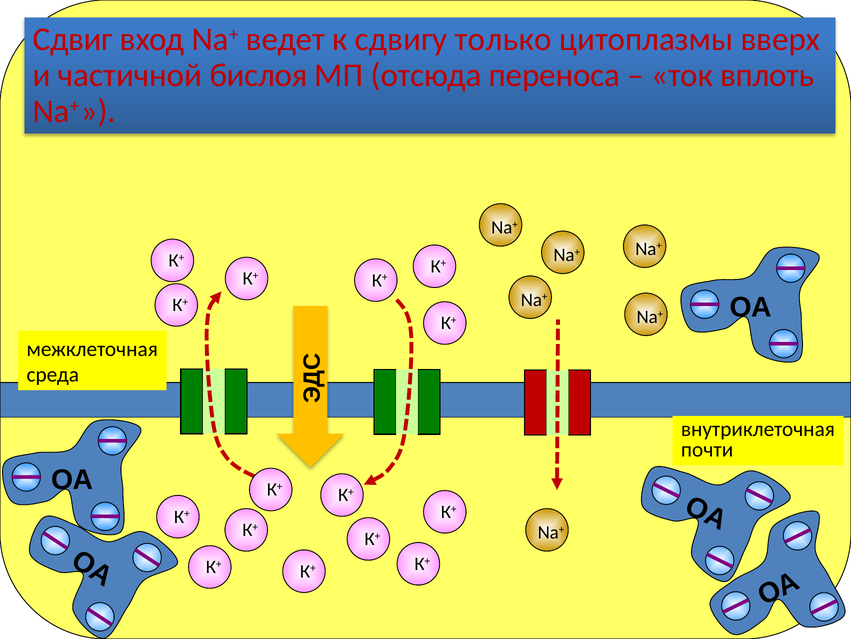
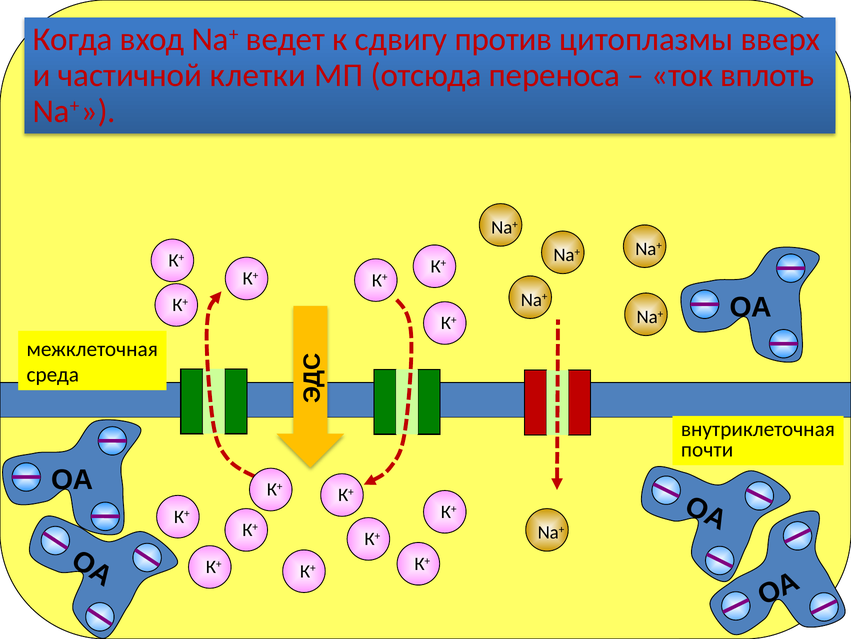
Сдвиг: Сдвиг -> Когда
только: только -> против
бислоя: бислоя -> клетки
